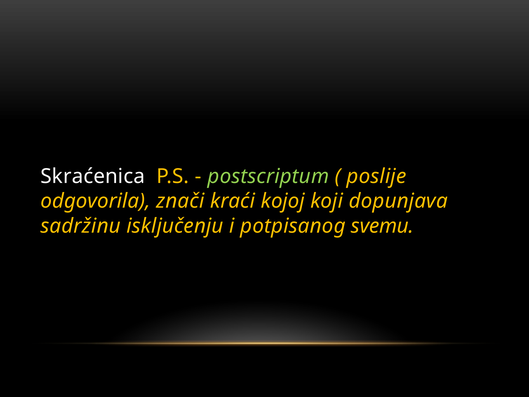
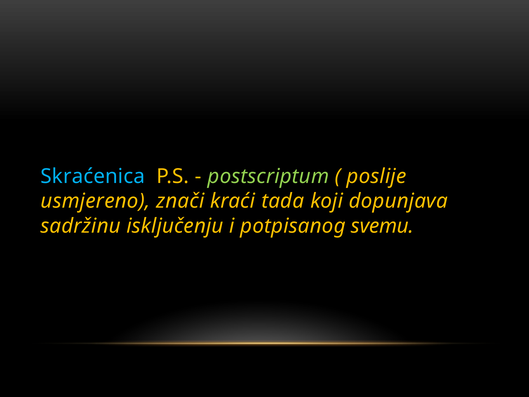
Skraćenica colour: white -> light blue
odgovorila: odgovorila -> usmjereno
kojoj: kojoj -> tada
